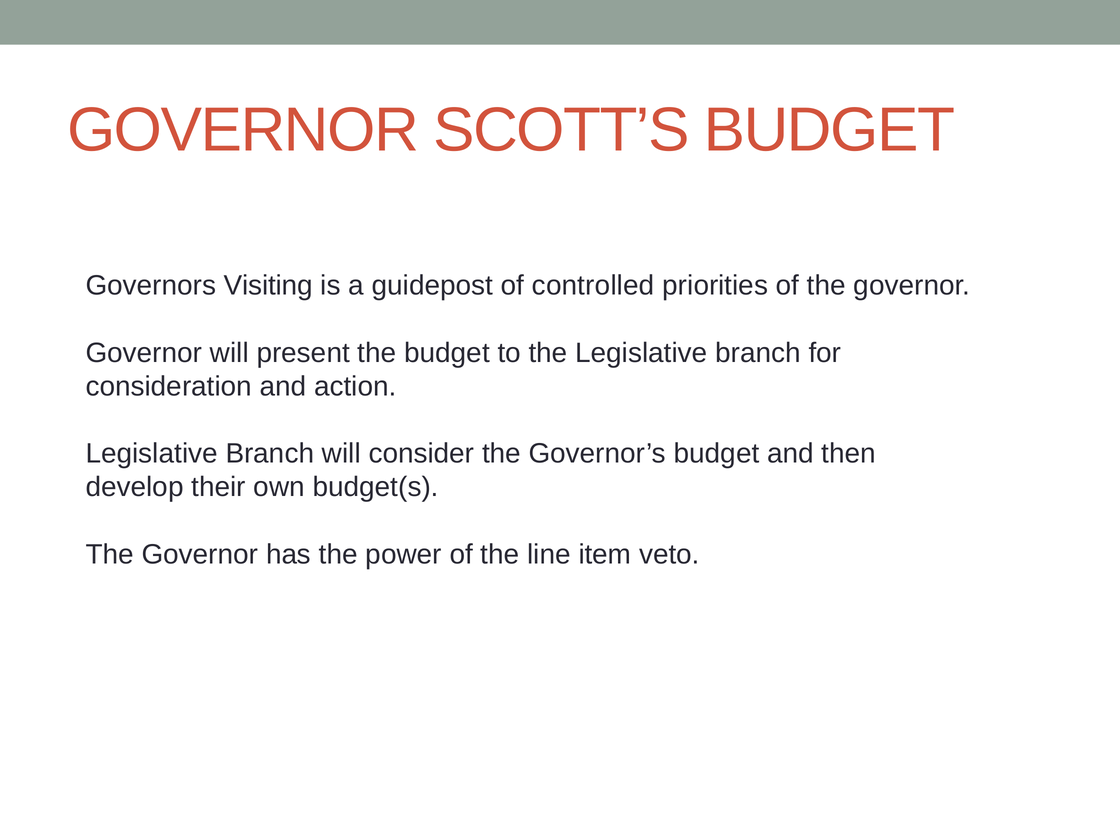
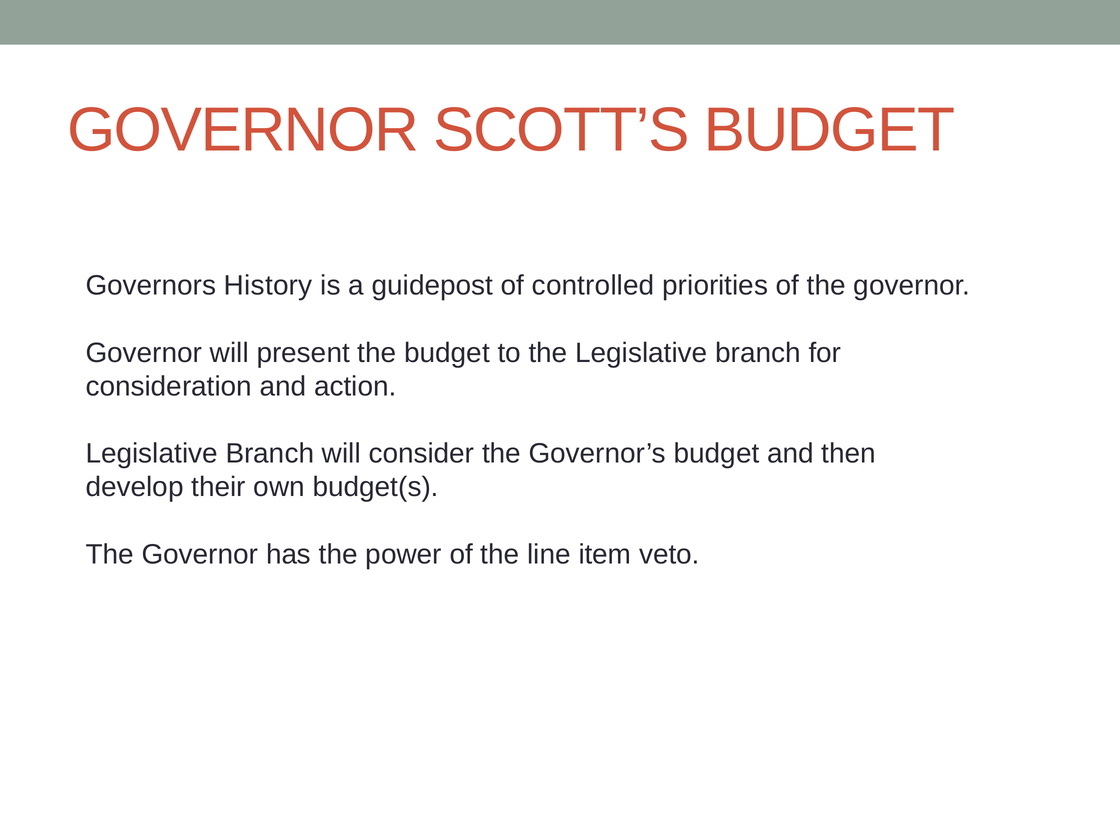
Visiting: Visiting -> History
